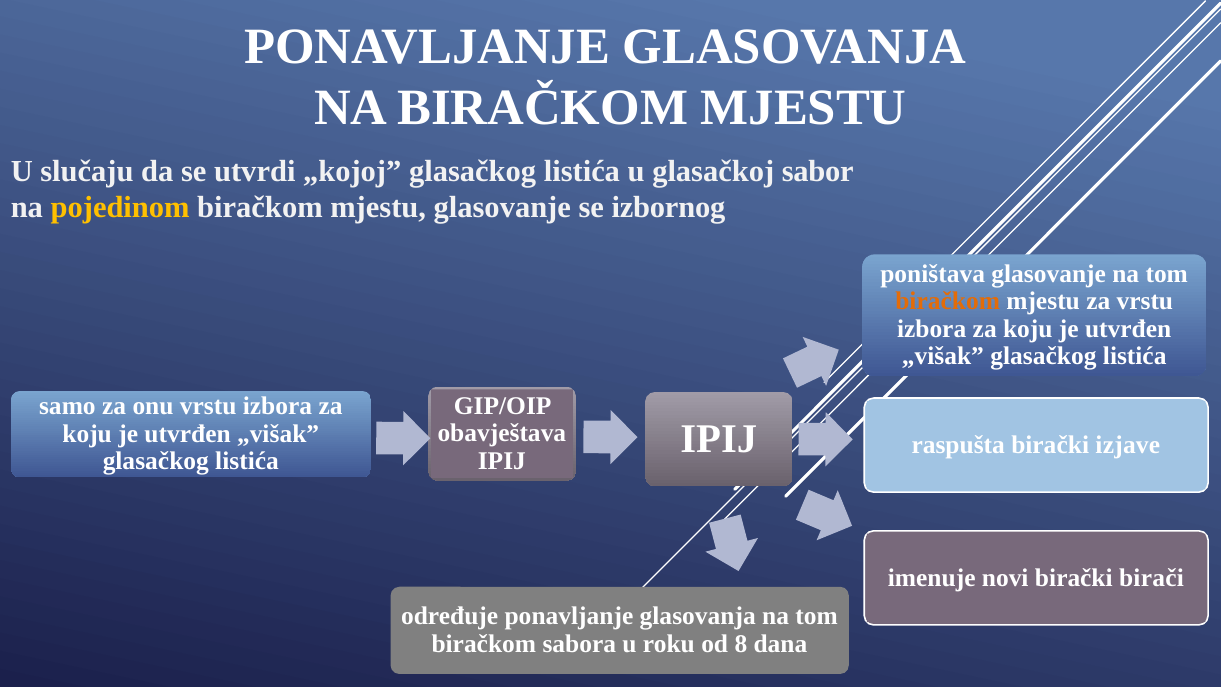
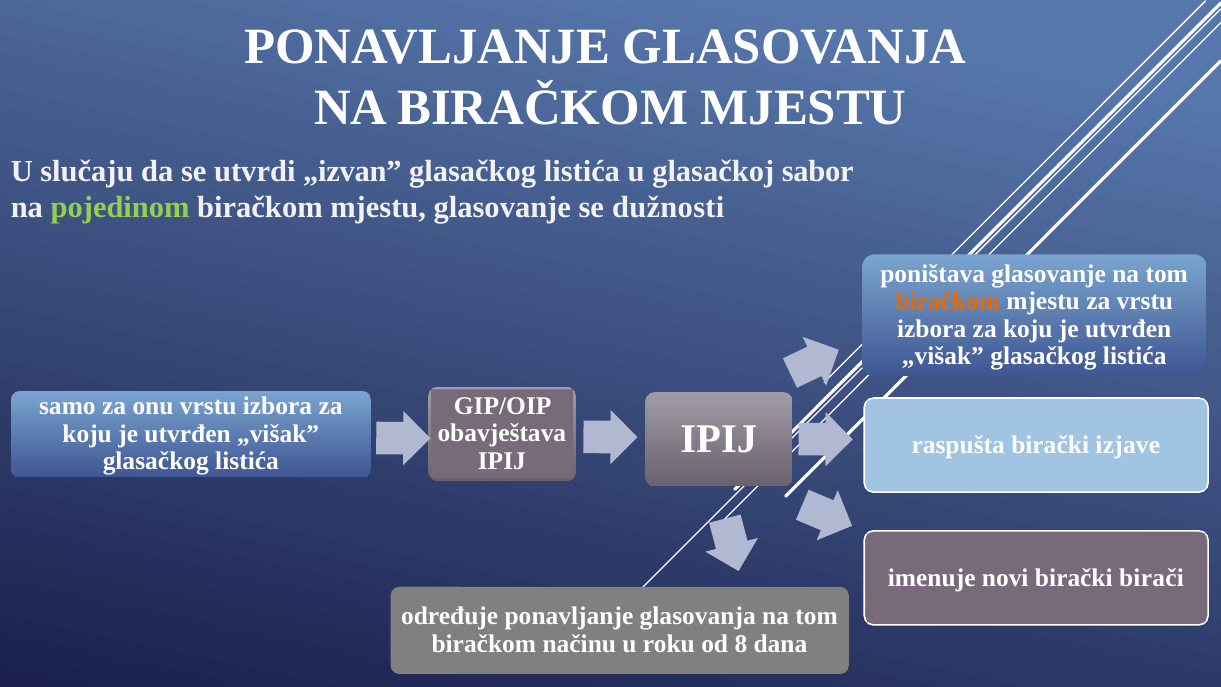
„kojoj: „kojoj -> „izvan
pojedinom colour: yellow -> light green
izbornog: izbornog -> dužnosti
sabora: sabora -> načinu
